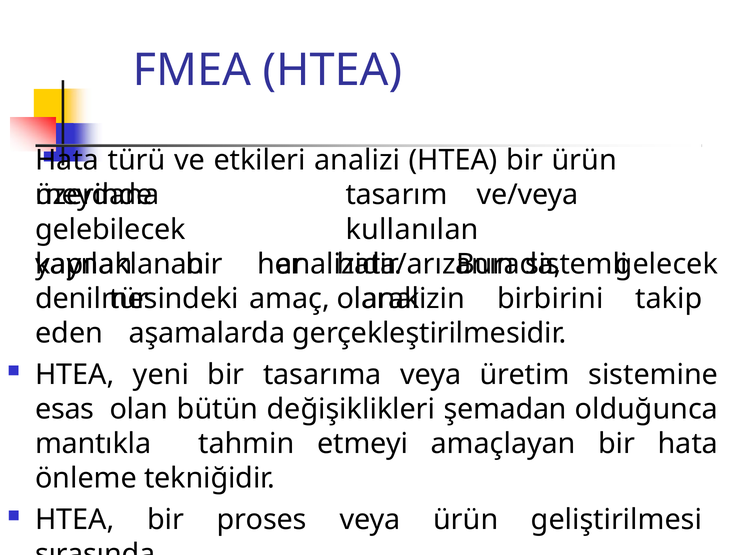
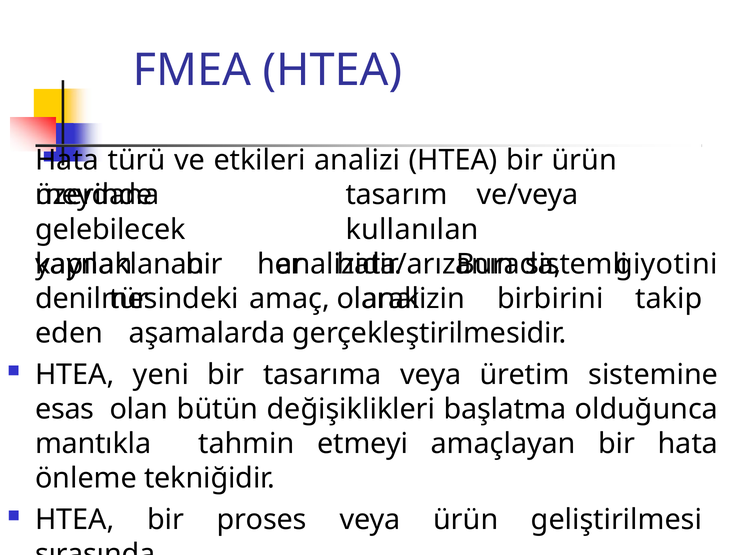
gelecek: gelecek -> giyotini
şemadan: şemadan -> başlatma
